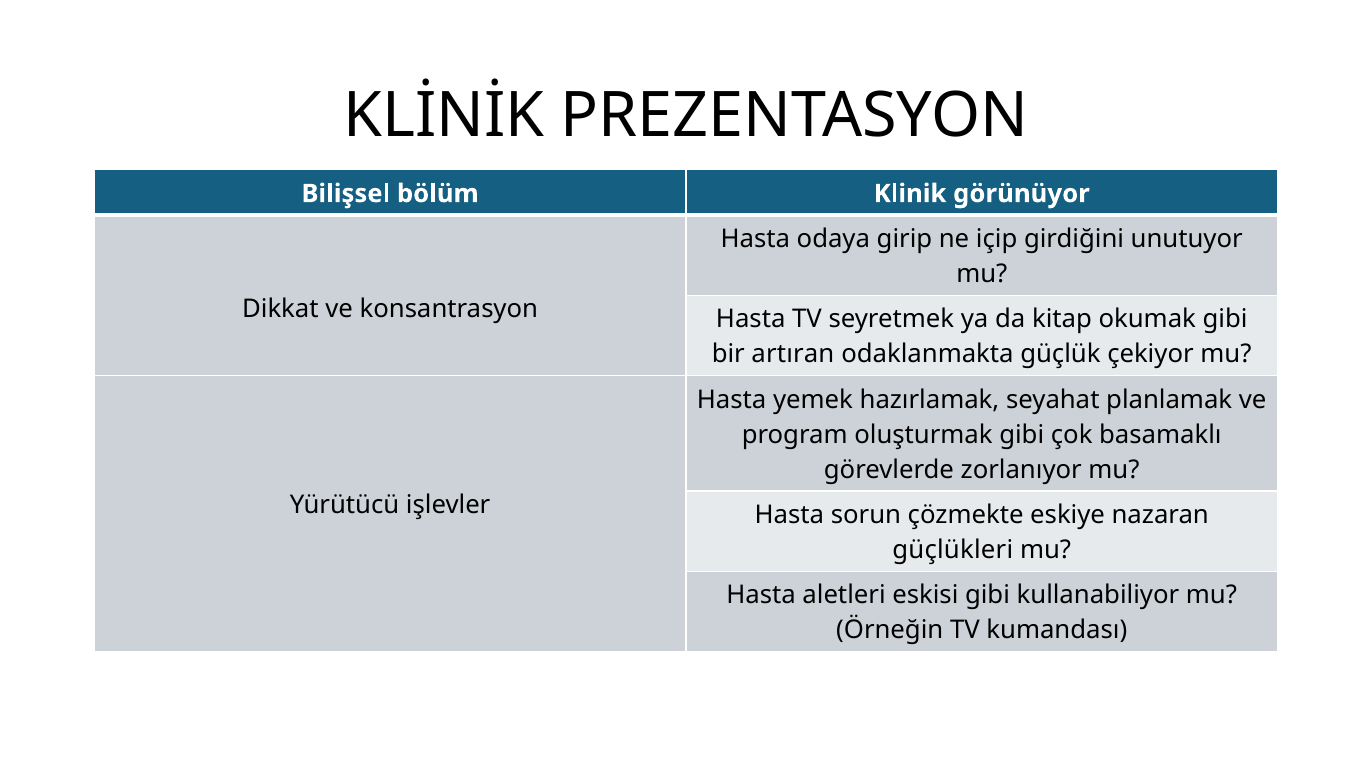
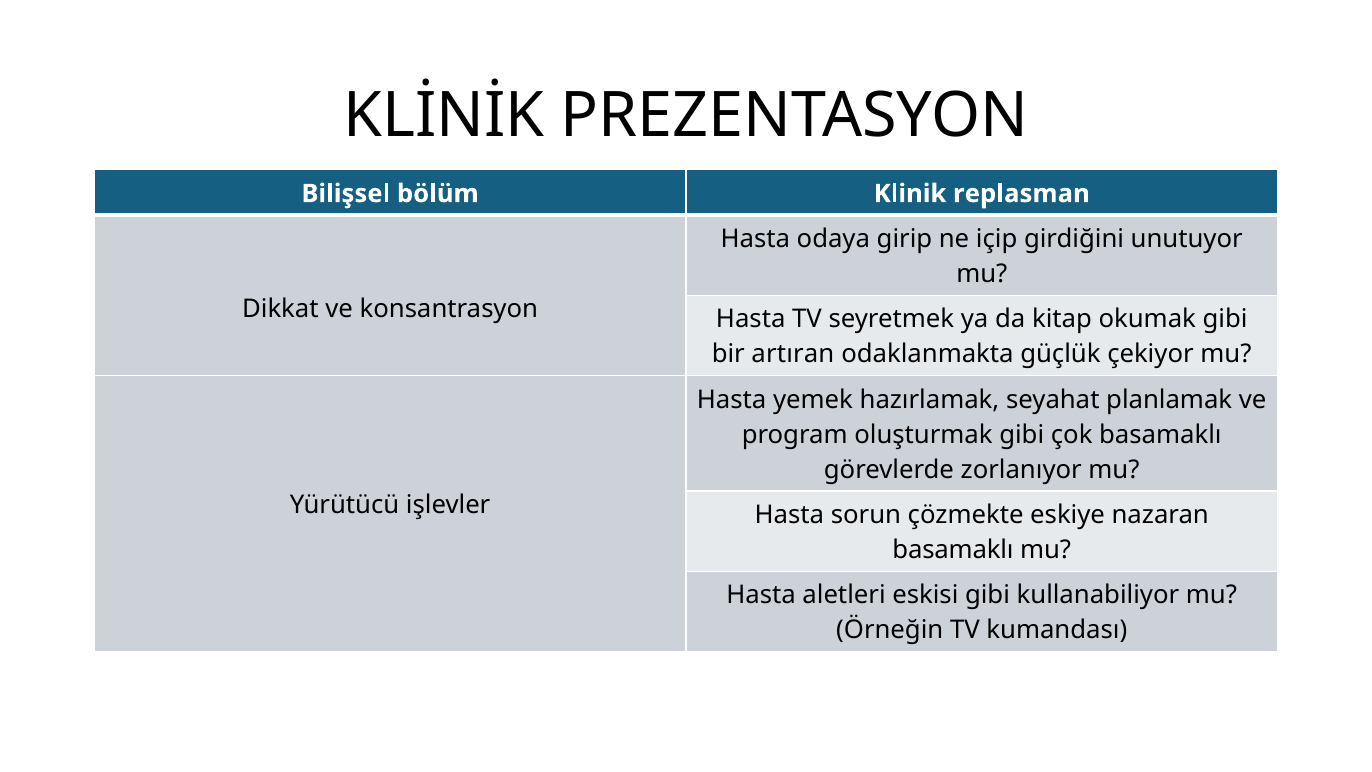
görünüyor: görünüyor -> replasman
güçlükleri at (953, 550): güçlükleri -> basamaklı
